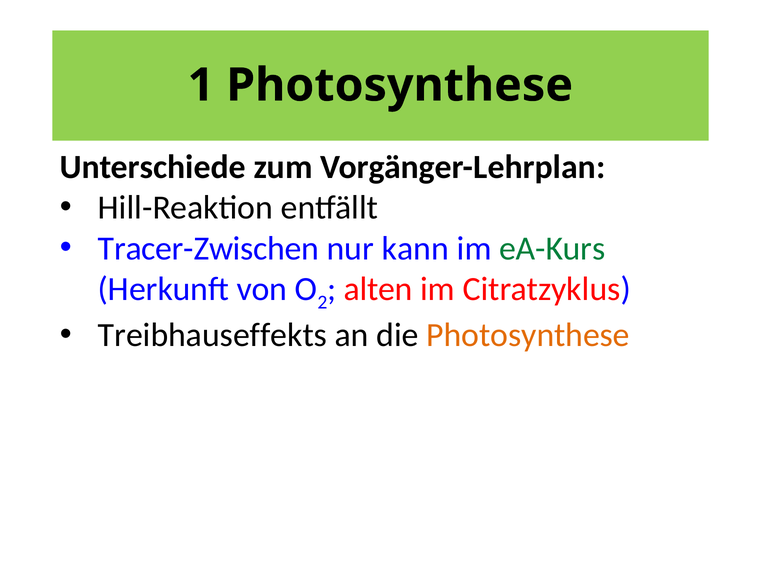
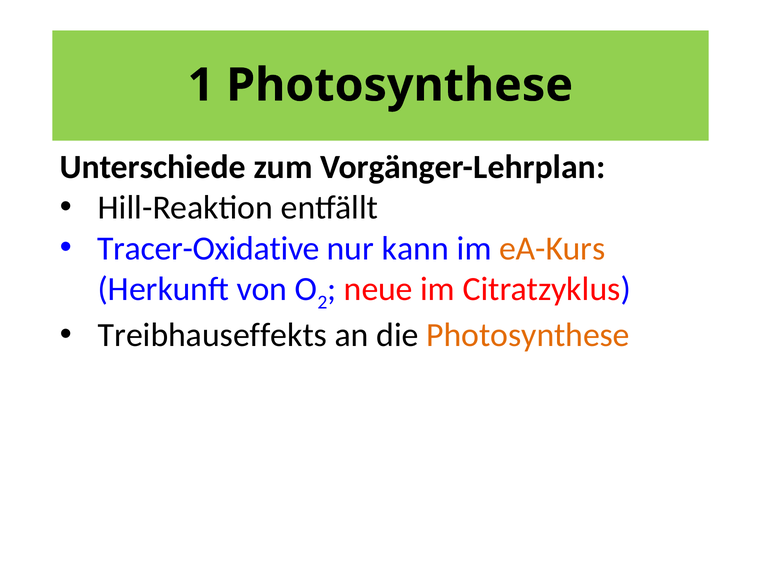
Tracer-Zwischen: Tracer-Zwischen -> Tracer-Oxidative
eA-Kurs colour: green -> orange
alten: alten -> neue
